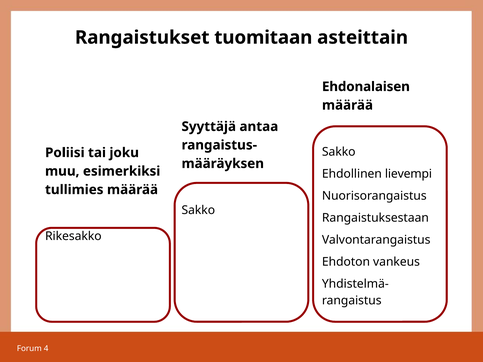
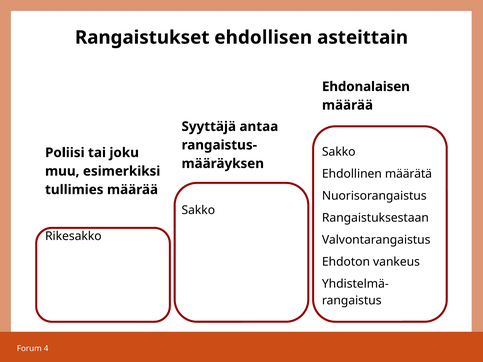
tuomitaan: tuomitaan -> ehdollisen
lievempi: lievempi -> määrätä
